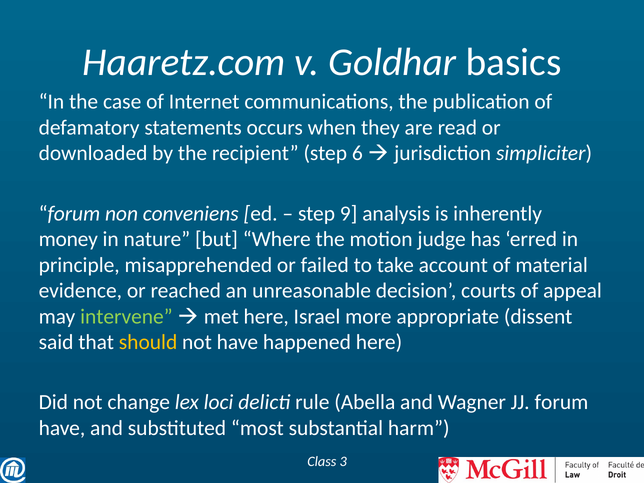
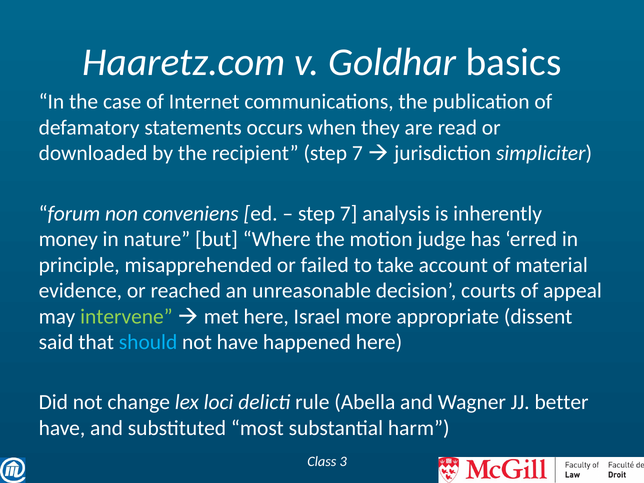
recipient step 6: 6 -> 7
9 at (349, 213): 9 -> 7
should colour: yellow -> light blue
JJ forum: forum -> better
